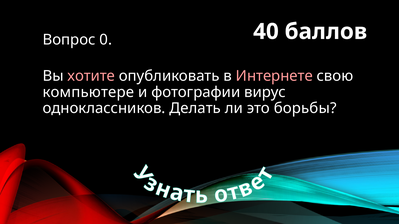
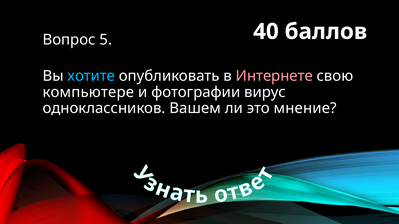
0: 0 -> 5
хотите colour: pink -> light blue
Делать: Делать -> Вашем
борьбы: борьбы -> мнение
